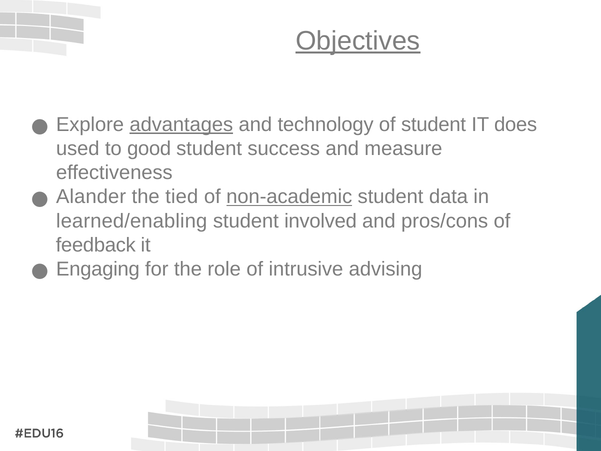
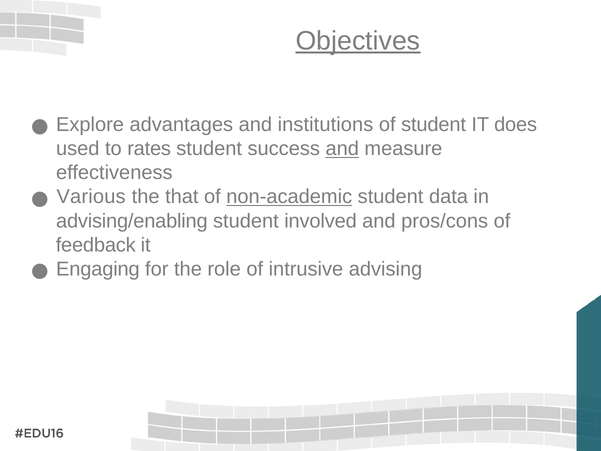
advantages underline: present -> none
technology: technology -> institutions
good: good -> rates
and at (342, 149) underline: none -> present
Alander: Alander -> Various
tied: tied -> that
learned/enabling: learned/enabling -> advising/enabling
